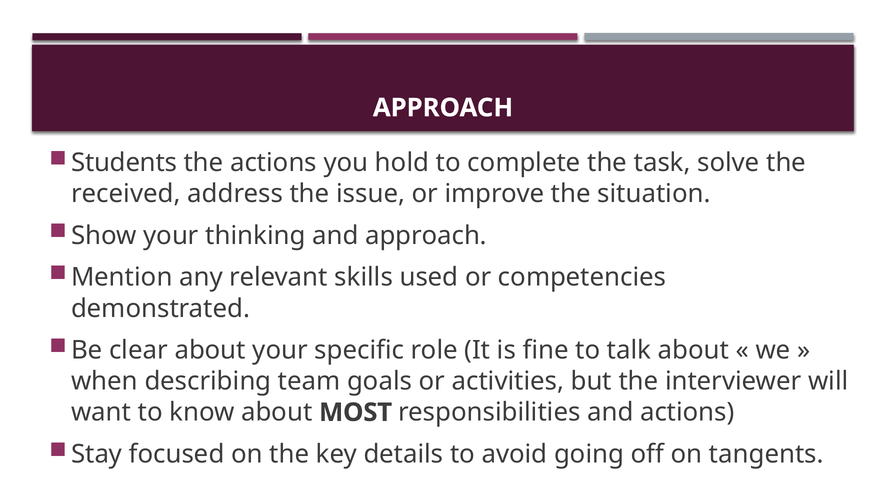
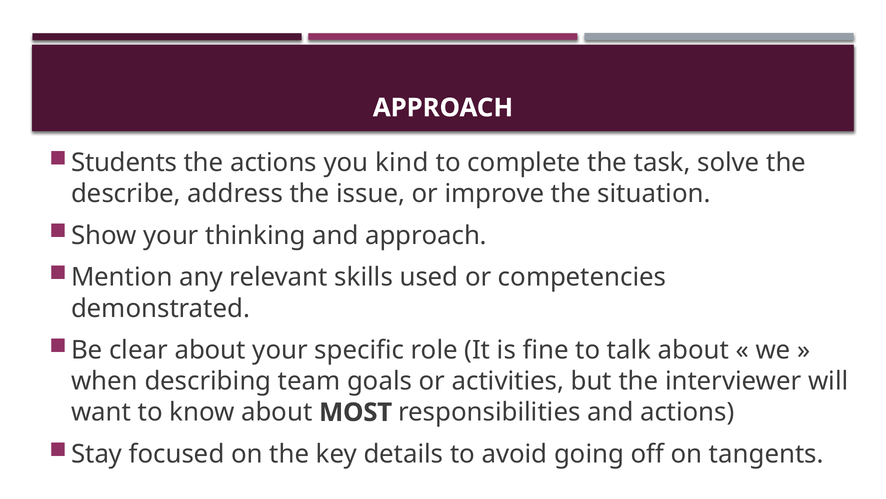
hold: hold -> kind
received: received -> describe
